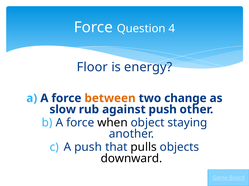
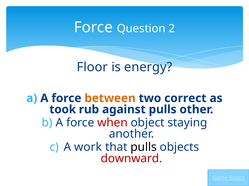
4: 4 -> 2
change: change -> correct
slow: slow -> took
against push: push -> pulls
when colour: black -> red
A push: push -> work
downward colour: black -> red
